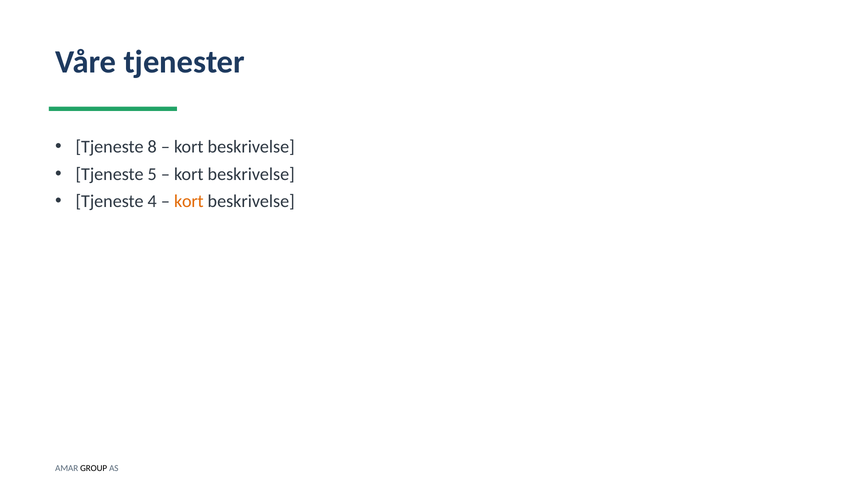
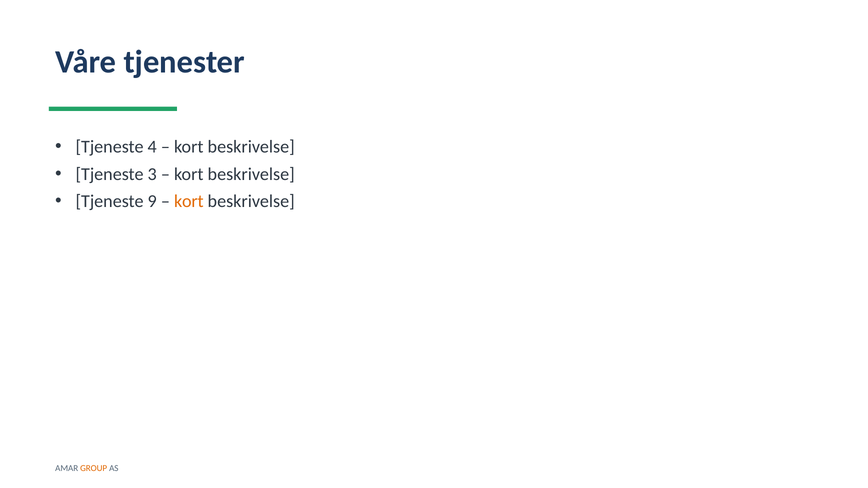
8: 8 -> 4
5: 5 -> 3
4: 4 -> 9
GROUP colour: black -> orange
